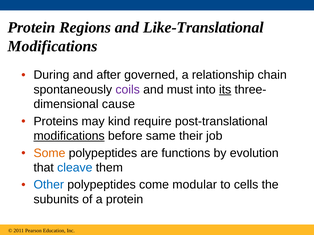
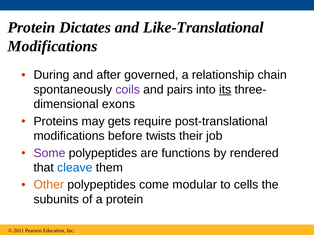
Regions: Regions -> Dictates
must: must -> pairs
cause: cause -> exons
kind: kind -> gets
modifications at (69, 136) underline: present -> none
same: same -> twists
Some colour: orange -> purple
evolution: evolution -> rendered
Other colour: blue -> orange
